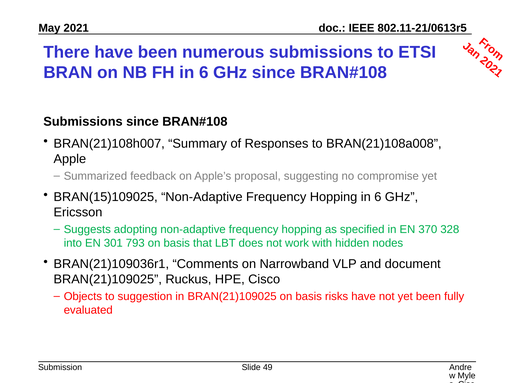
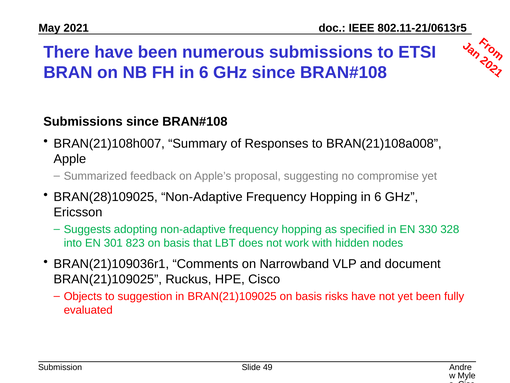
BRAN(15)109025: BRAN(15)109025 -> BRAN(28)109025
370: 370 -> 330
793: 793 -> 823
